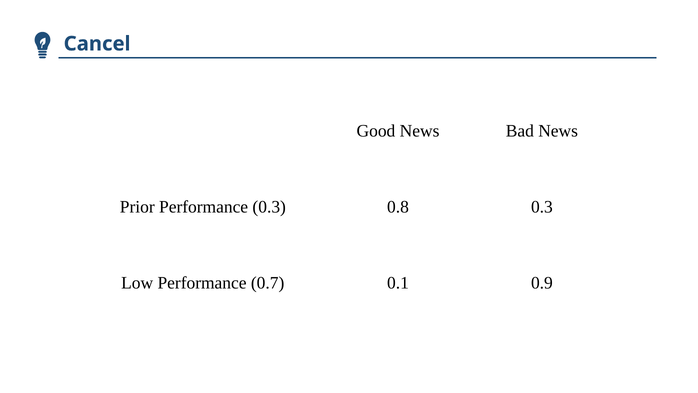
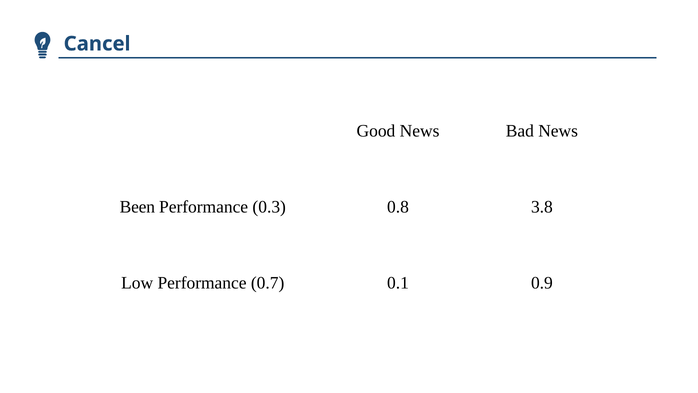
Prior: Prior -> Been
0.8 0.3: 0.3 -> 3.8
